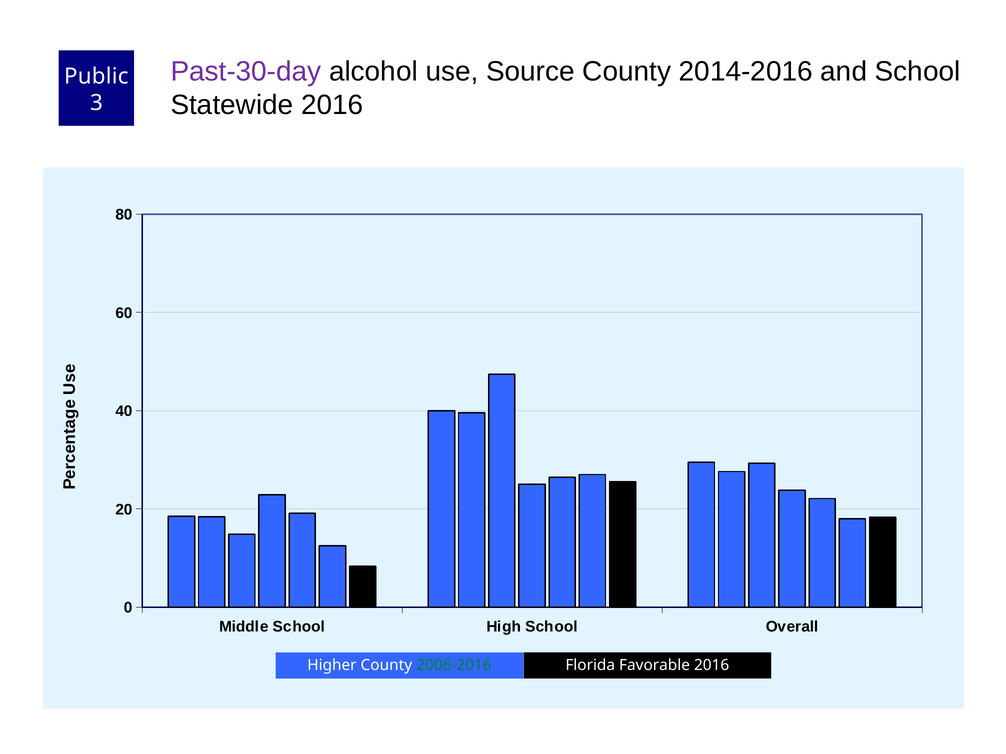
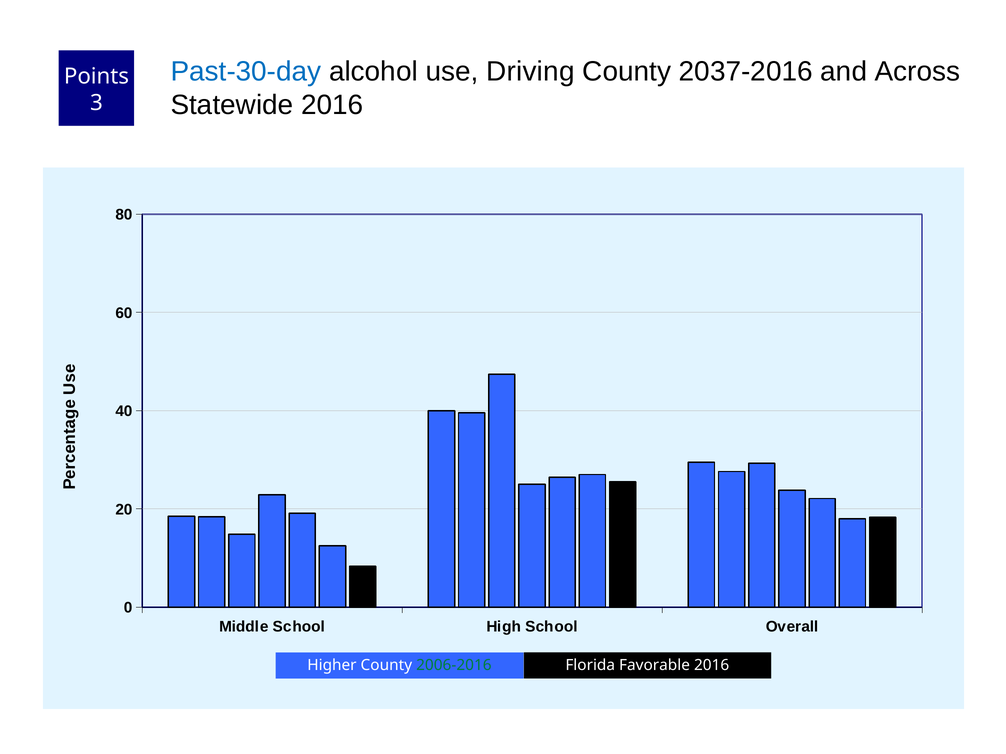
Past-30-day colour: purple -> blue
Source: Source -> Driving
2014-2016: 2014-2016 -> 2037-2016
and School: School -> Across
Public: Public -> Points
